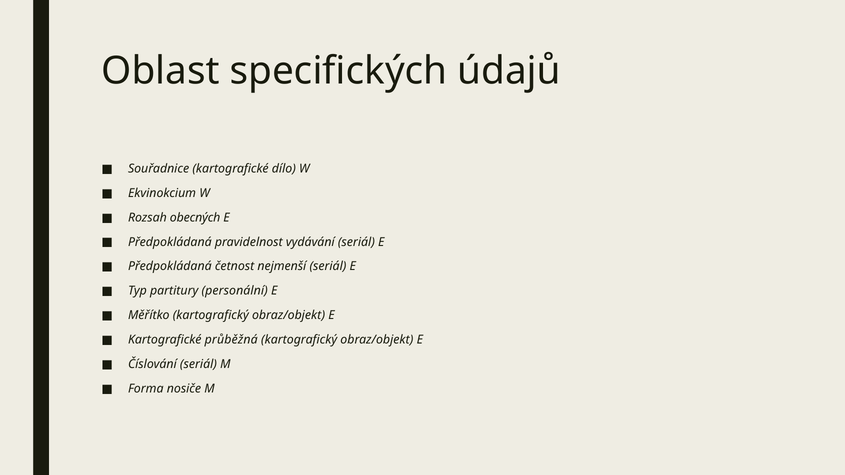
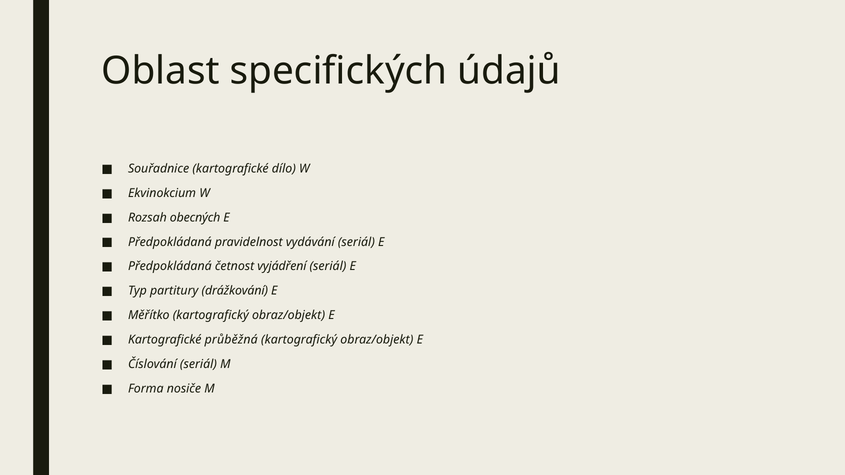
nejmenší: nejmenší -> vyjádření
personální: personální -> drážkování
